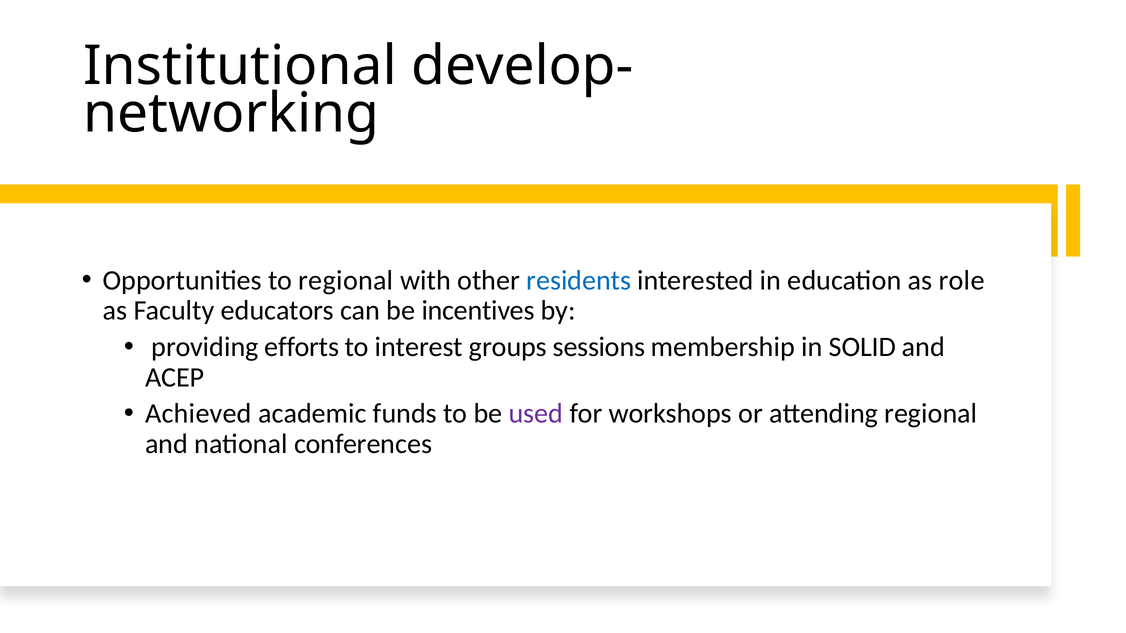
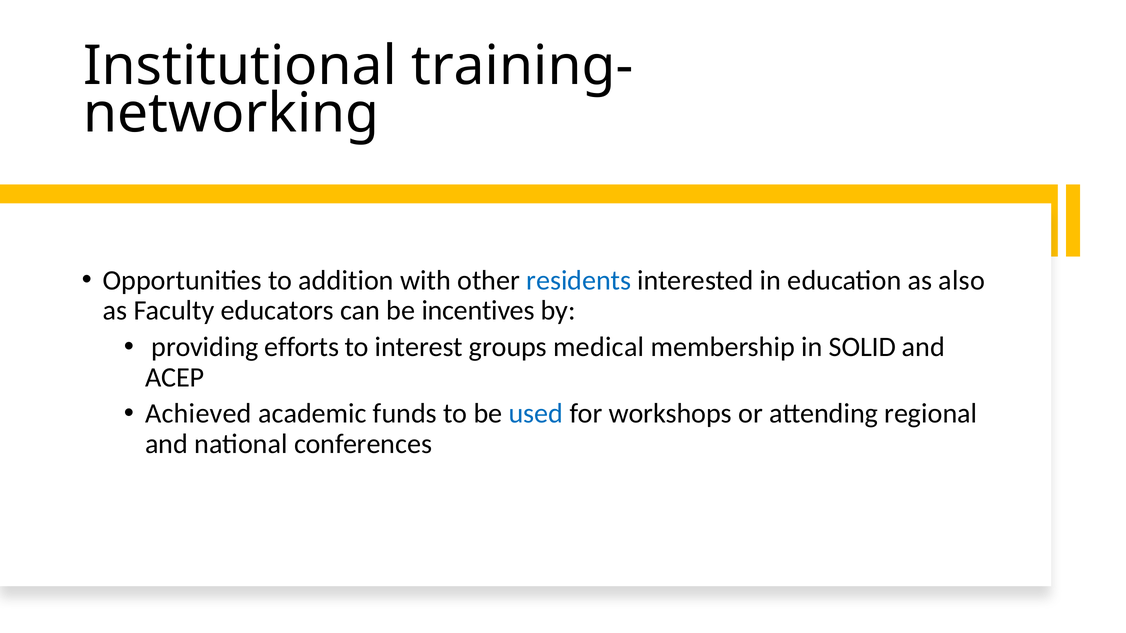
develop-: develop- -> training-
to regional: regional -> addition
role: role -> also
sessions: sessions -> medical
used colour: purple -> blue
